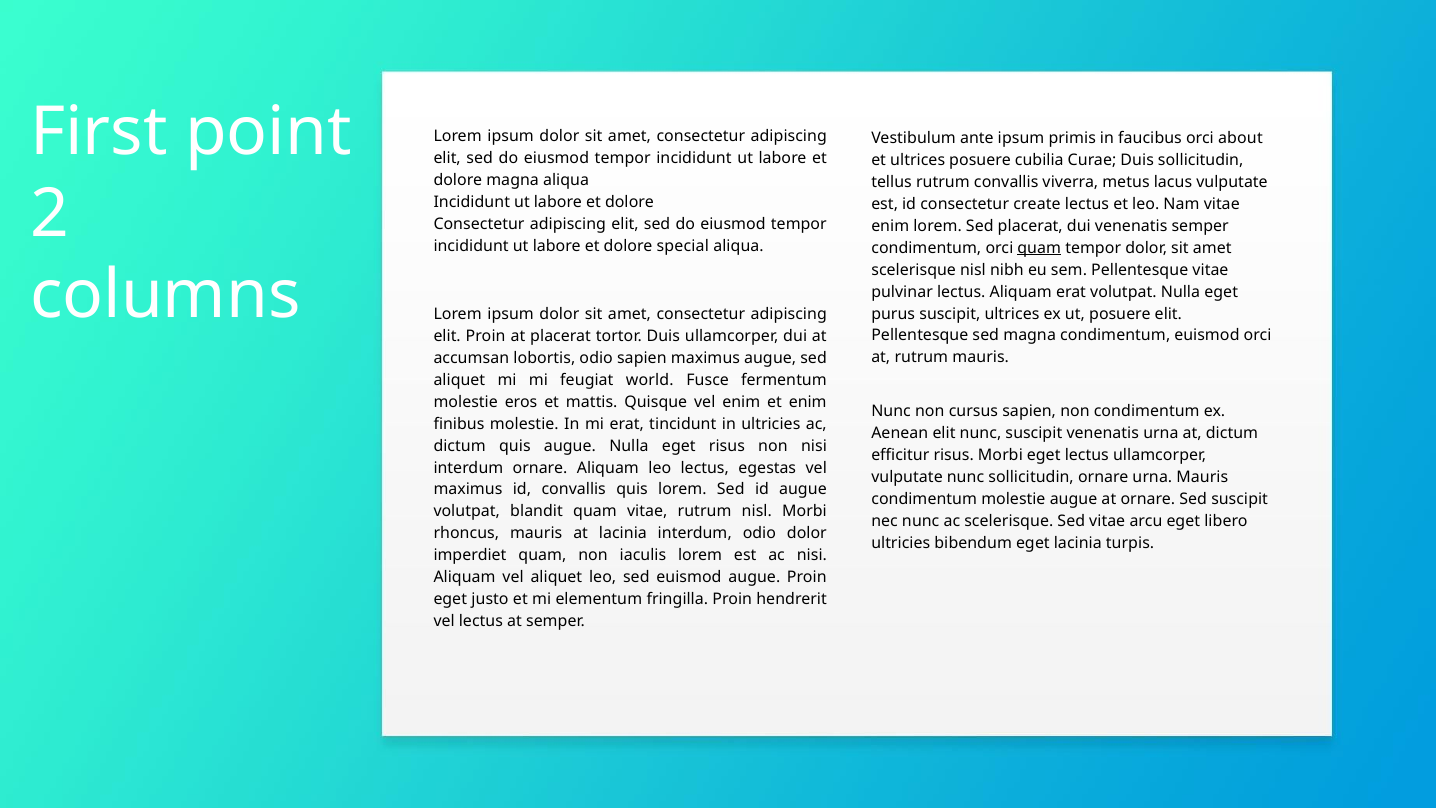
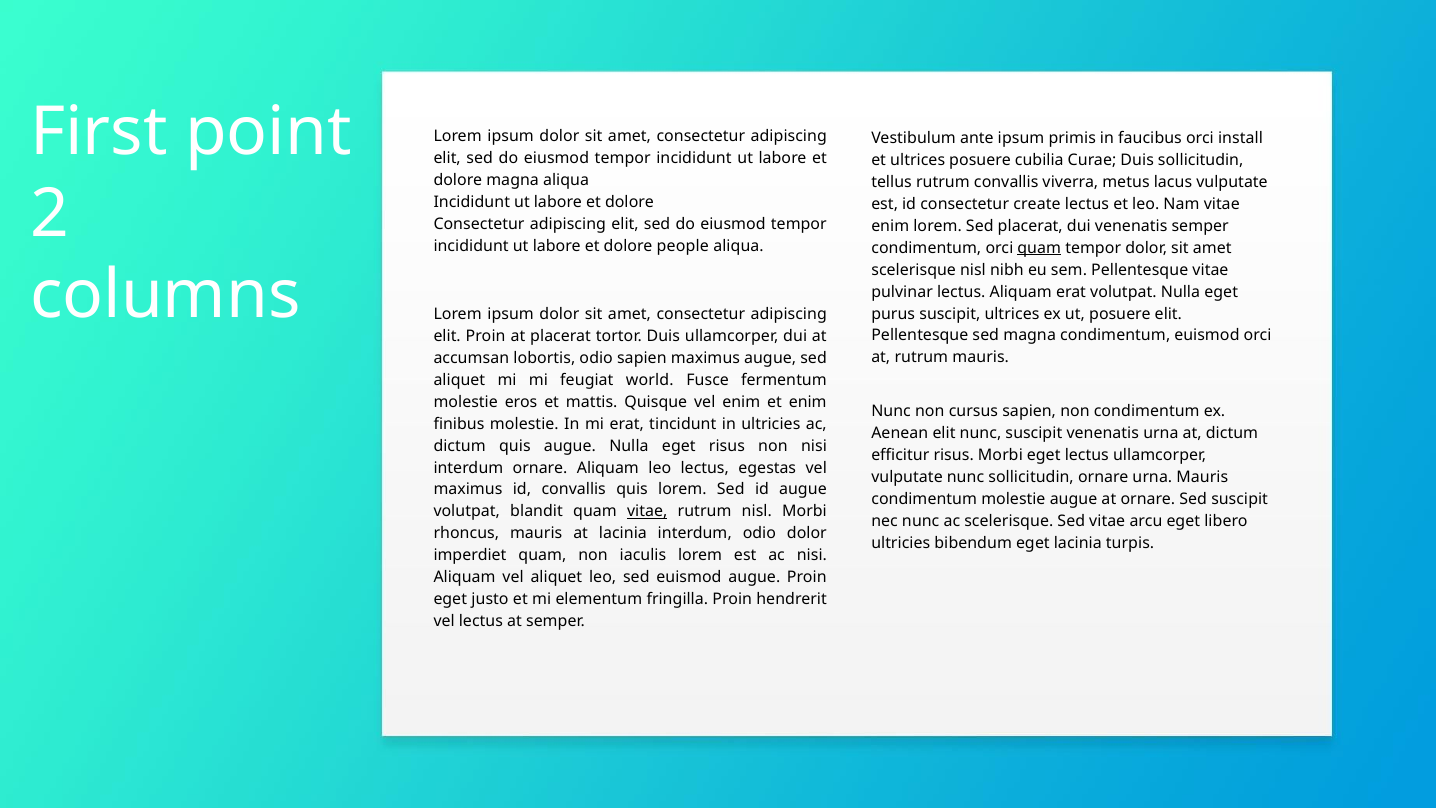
about: about -> install
special: special -> people
vitae at (647, 512) underline: none -> present
